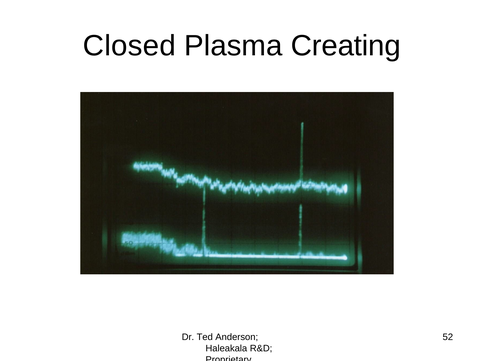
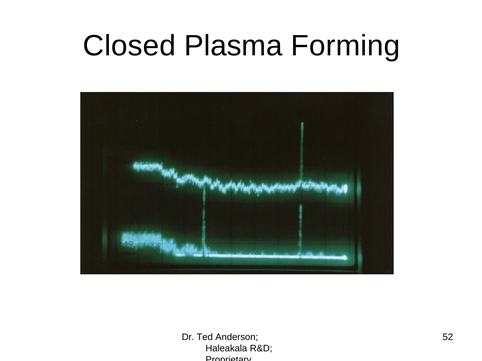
Creating: Creating -> Forming
